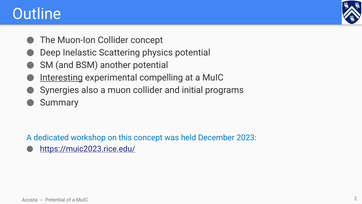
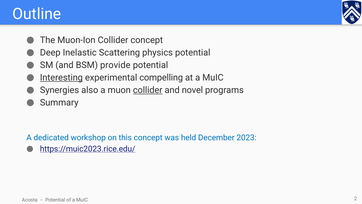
another: another -> provide
collider at (148, 90) underline: none -> present
initial: initial -> novel
